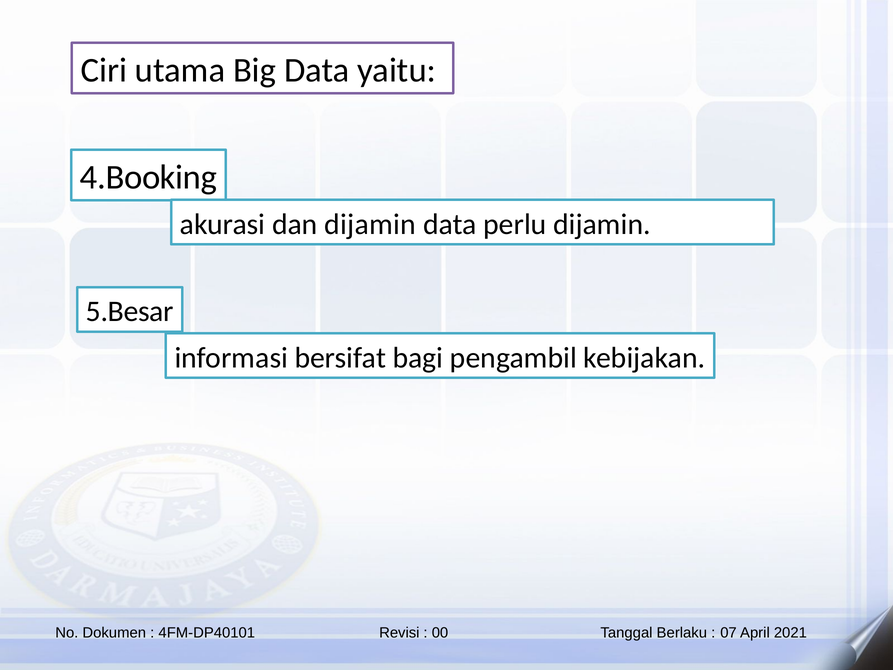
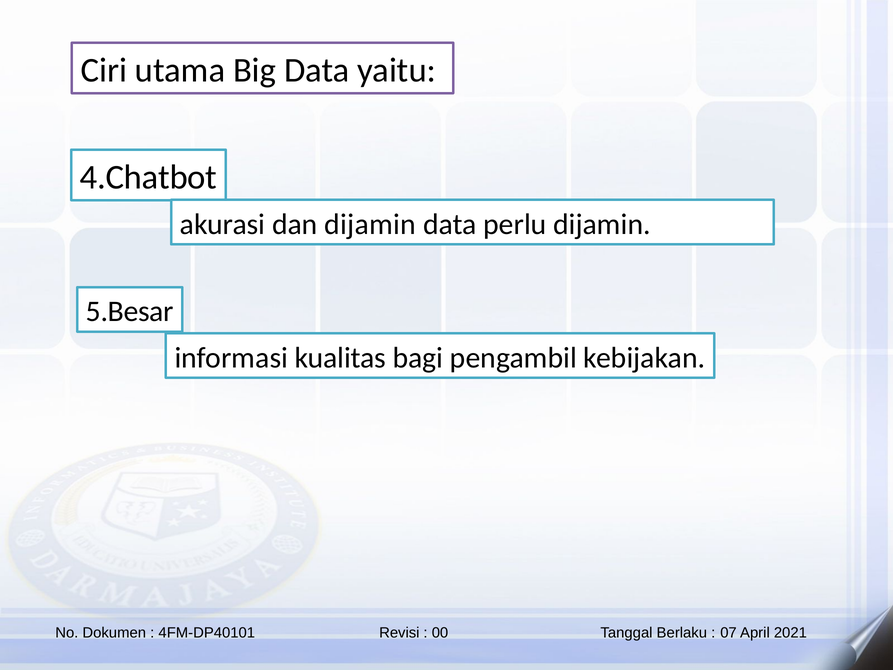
4.Booking: 4.Booking -> 4.Chatbot
bersifat: bersifat -> kualitas
